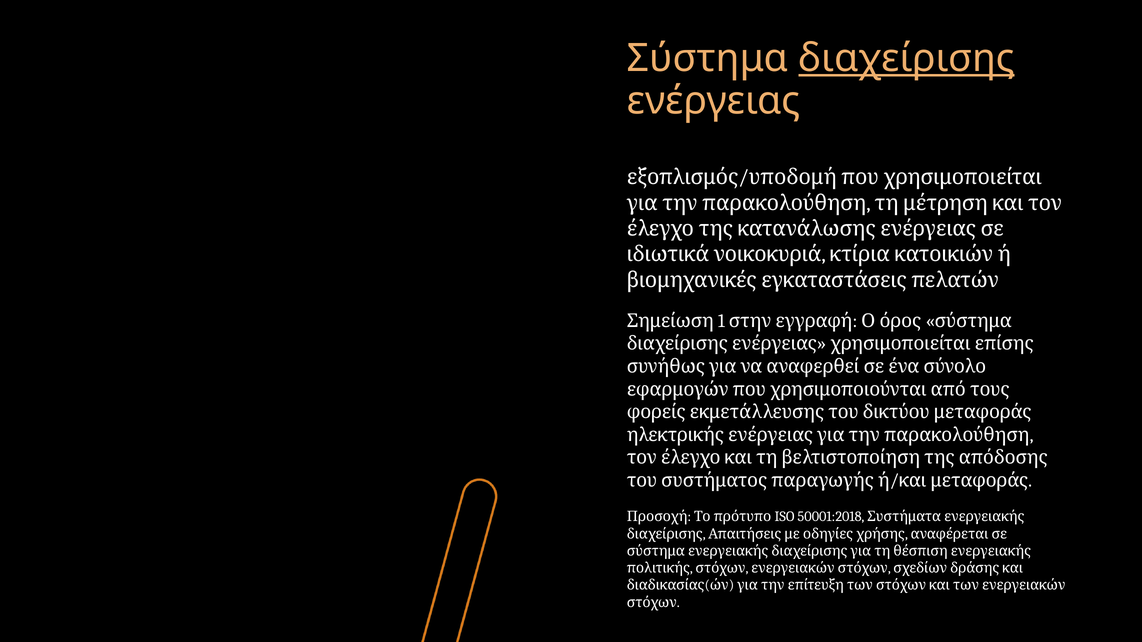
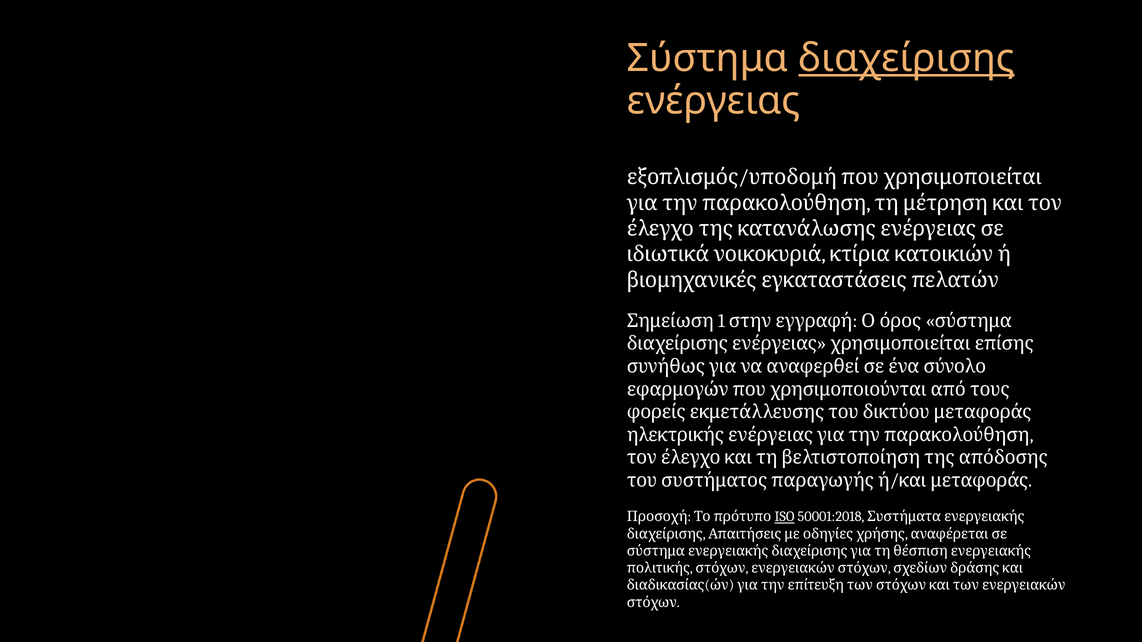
ISO underline: none -> present
